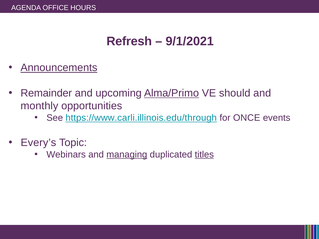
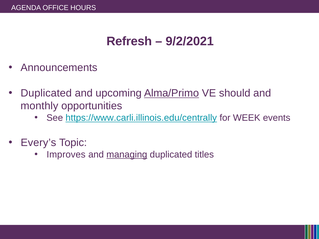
9/1/2021: 9/1/2021 -> 9/2/2021
Announcements underline: present -> none
Remainder at (46, 93): Remainder -> Duplicated
https://www.carli.illinois.edu/through: https://www.carli.illinois.edu/through -> https://www.carli.illinois.edu/centrally
ONCE: ONCE -> WEEK
Webinars: Webinars -> Improves
titles underline: present -> none
